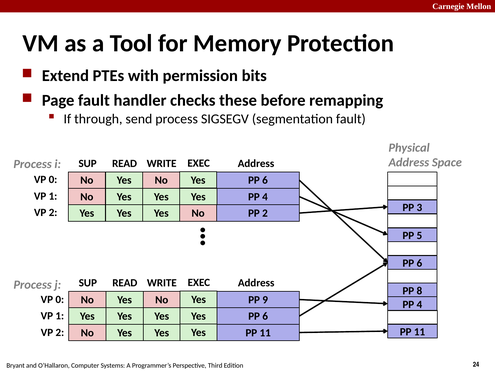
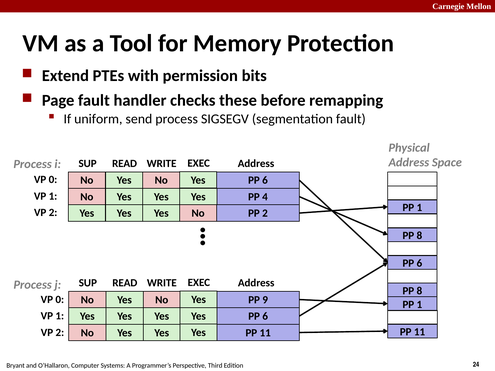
through: through -> uniform
3 at (419, 208): 3 -> 1
5 at (419, 236): 5 -> 8
4 at (419, 305): 4 -> 1
